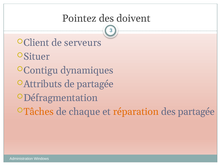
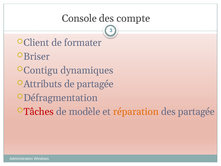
Pointez: Pointez -> Console
doivent: doivent -> compte
serveurs: serveurs -> formater
Situer: Situer -> Briser
Tâches colour: orange -> red
chaque: chaque -> modèle
